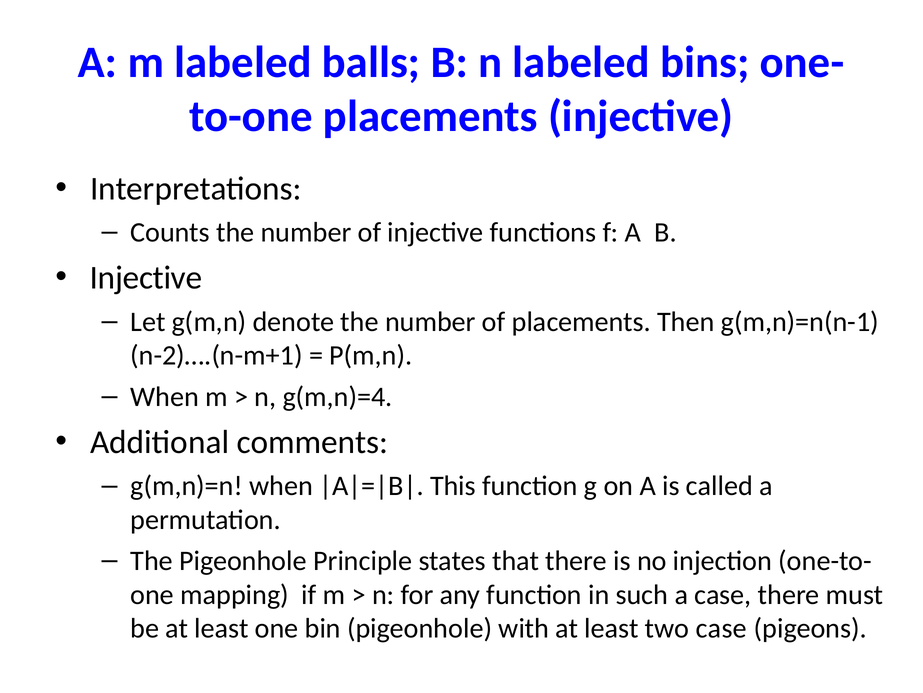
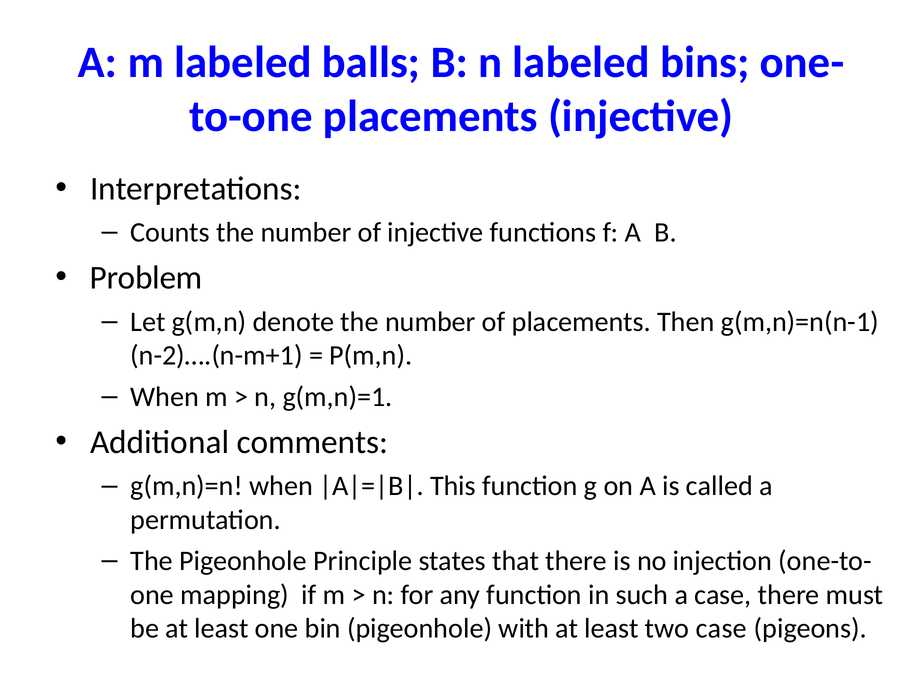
Injective at (146, 278): Injective -> Problem
g(m,n)=4: g(m,n)=4 -> g(m,n)=1
